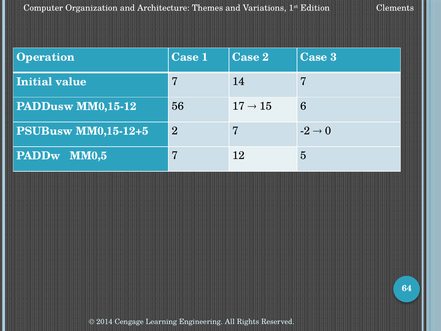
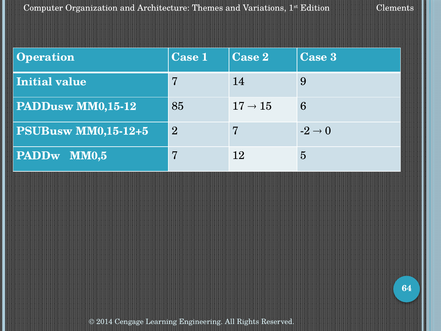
14 7: 7 -> 9
56: 56 -> 85
